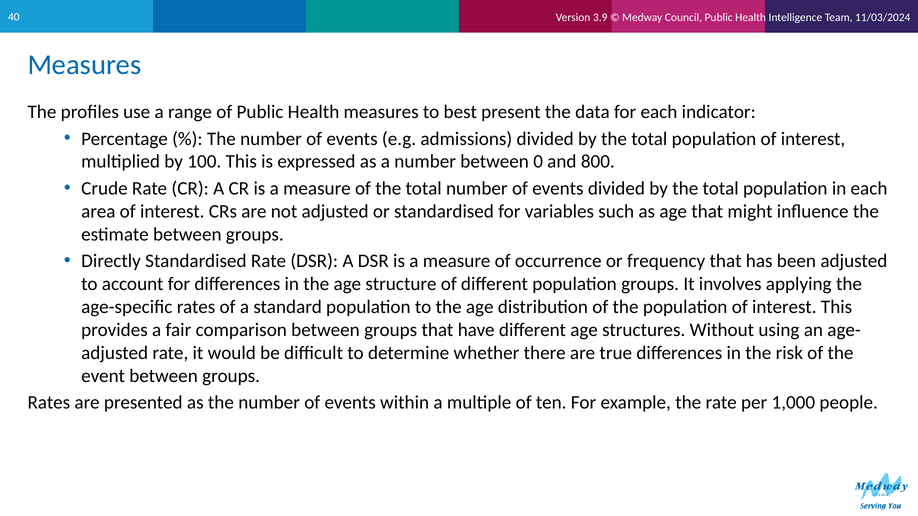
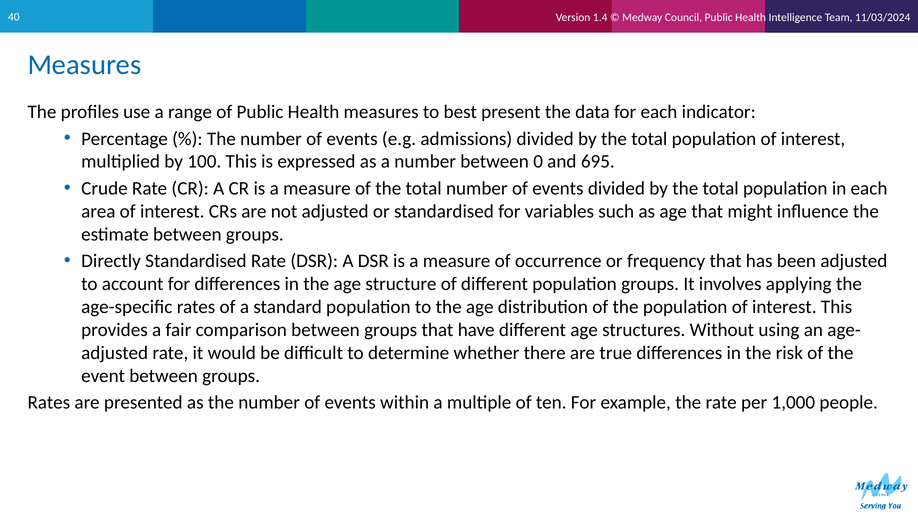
3.9: 3.9 -> 1.4
800: 800 -> 695
